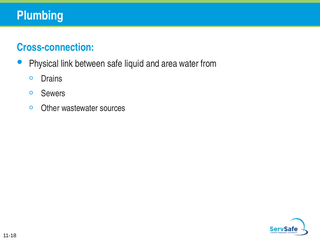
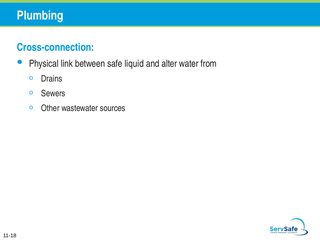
area: area -> alter
